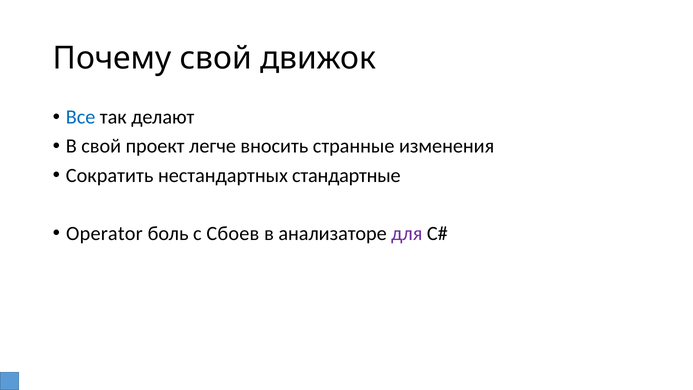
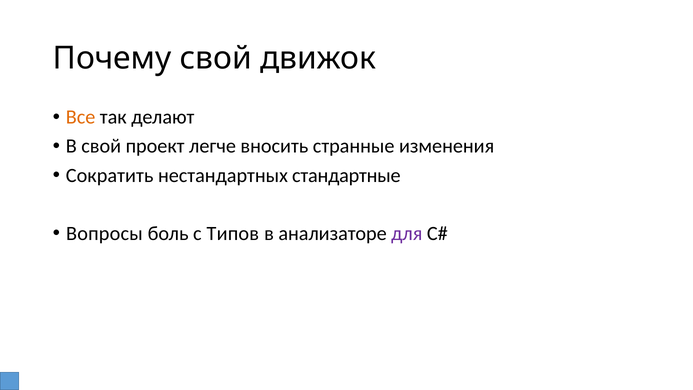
Все colour: blue -> orange
Operator: Operator -> Вопросы
Сбоев: Сбоев -> Типов
